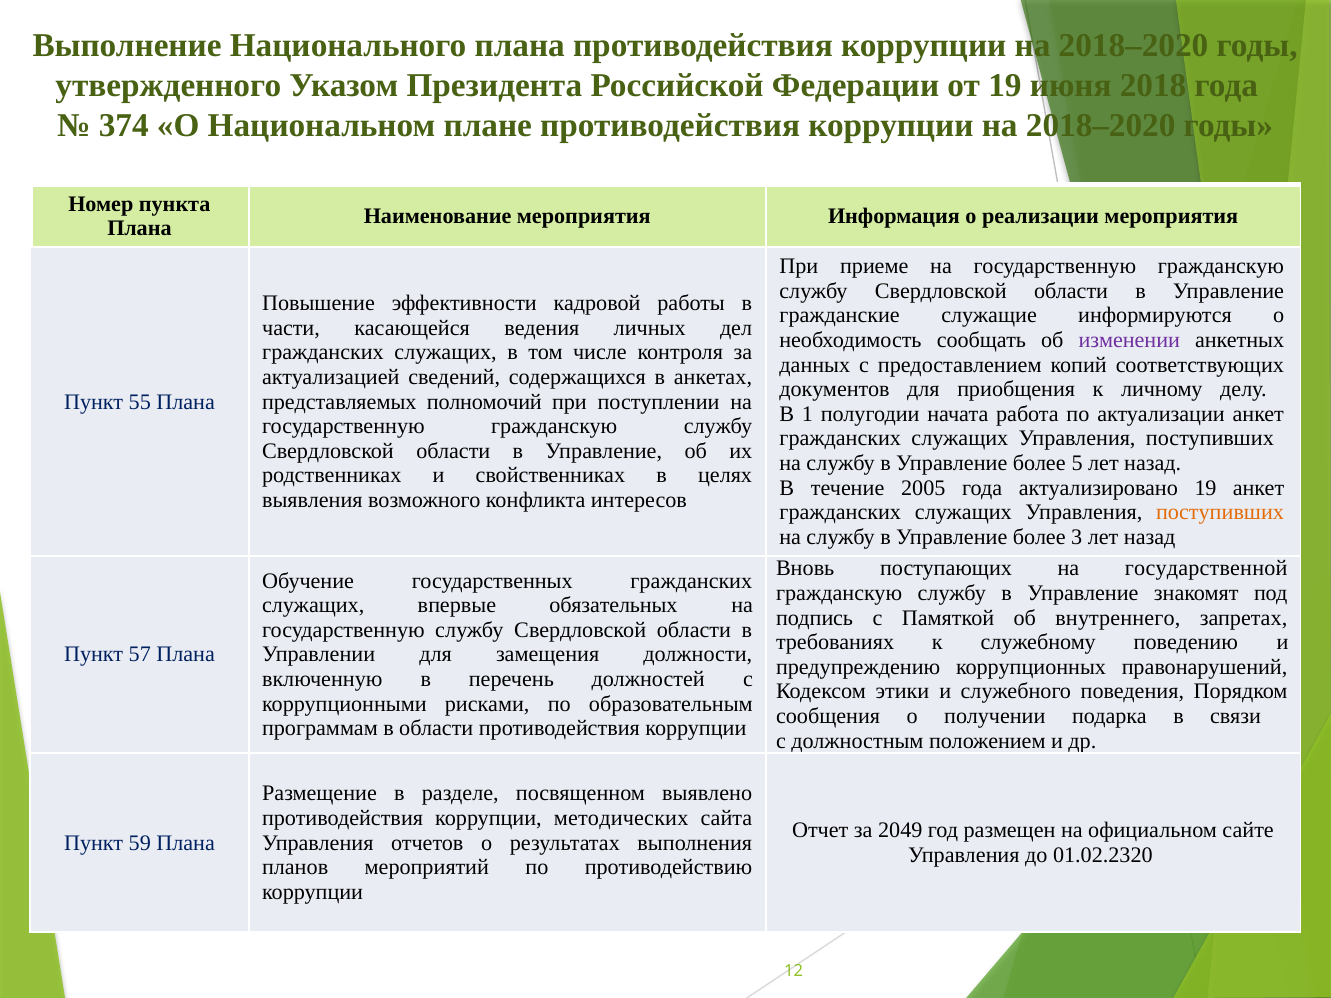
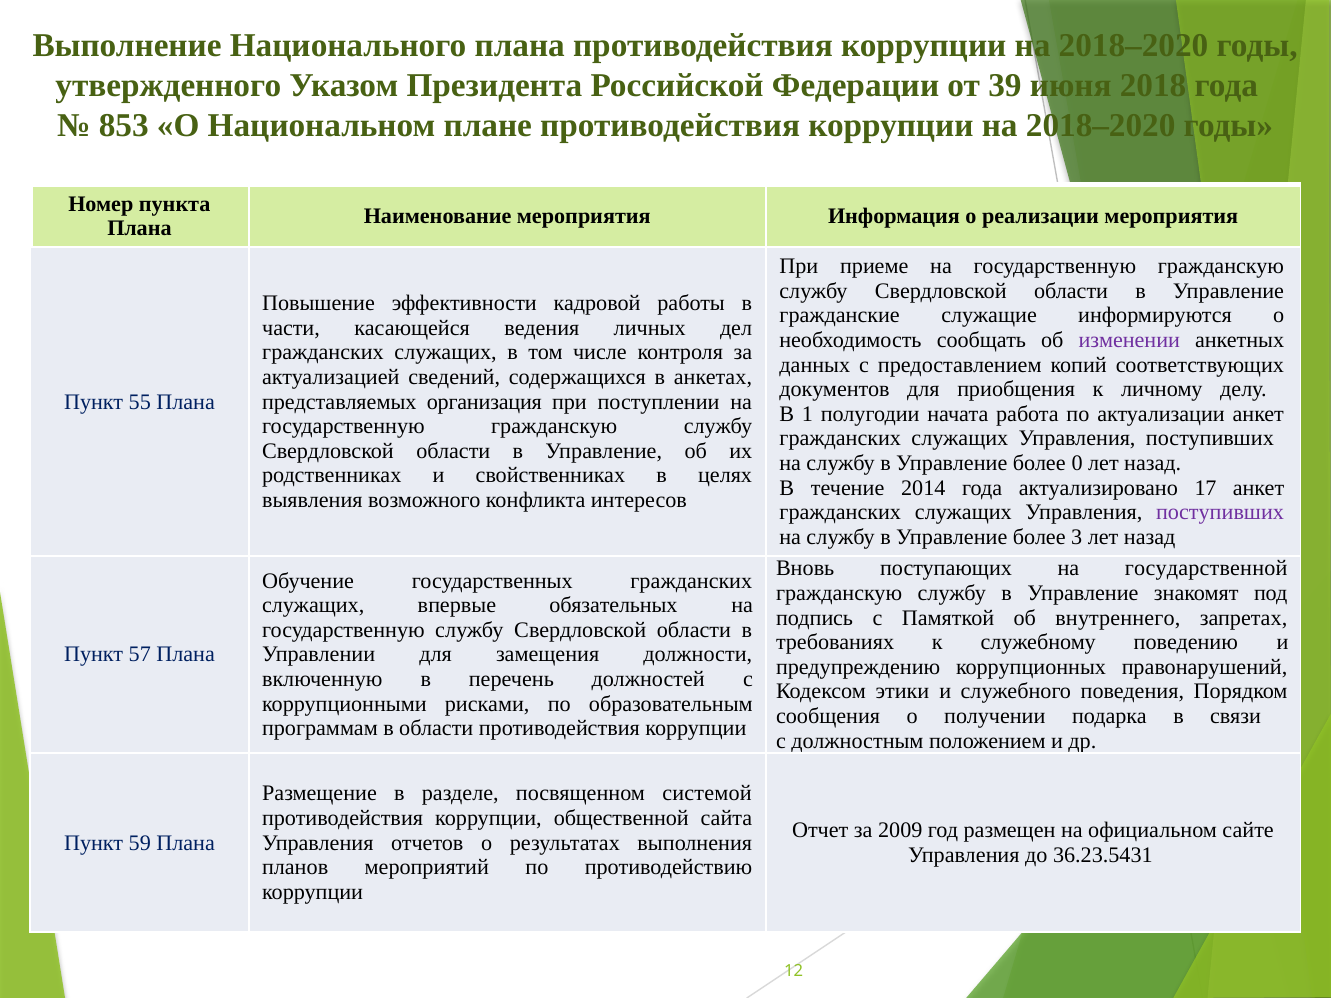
от 19: 19 -> 39
374: 374 -> 853
полномочий: полномочий -> организация
5: 5 -> 0
2005: 2005 -> 2014
актуализировано 19: 19 -> 17
поступивших at (1220, 513) colour: orange -> purple
выявлено: выявлено -> системой
методических: методических -> общественной
2049: 2049 -> 2009
01.02.2320: 01.02.2320 -> 36.23.5431
